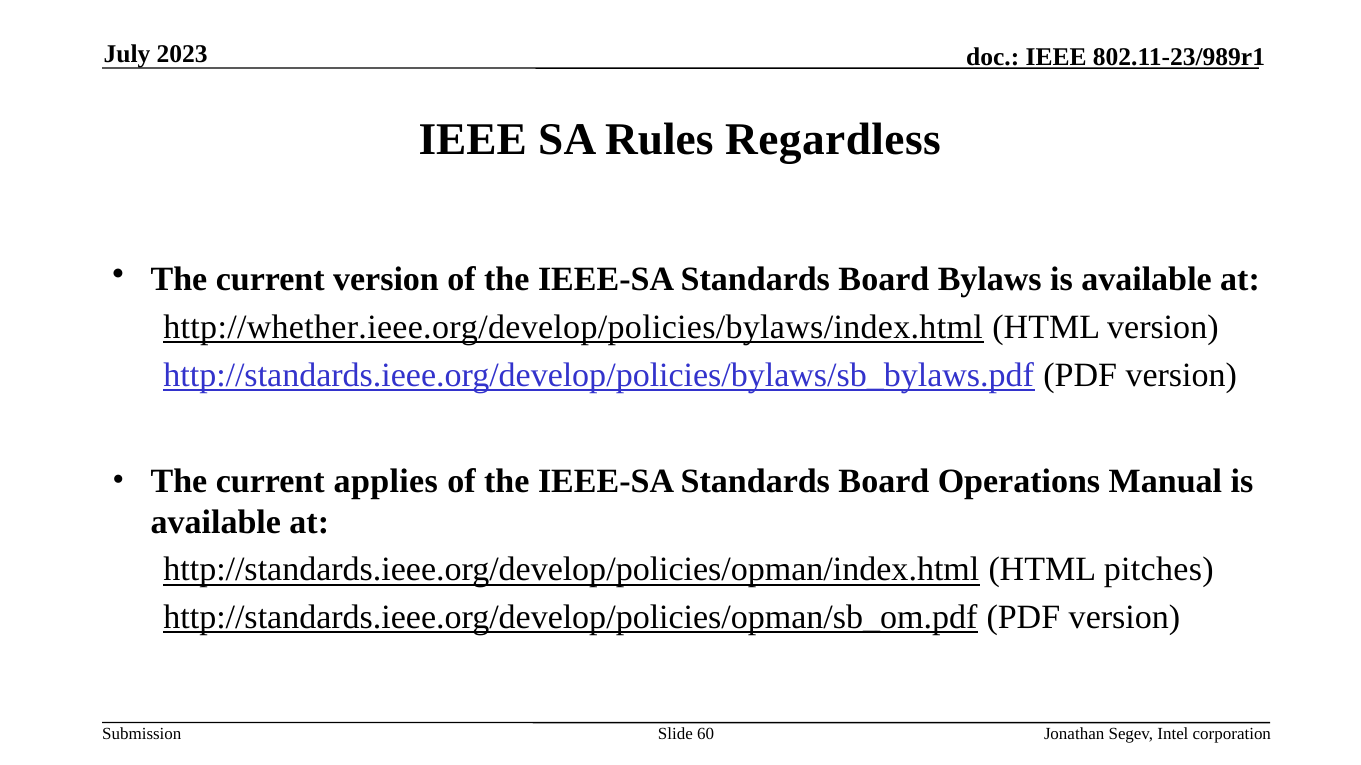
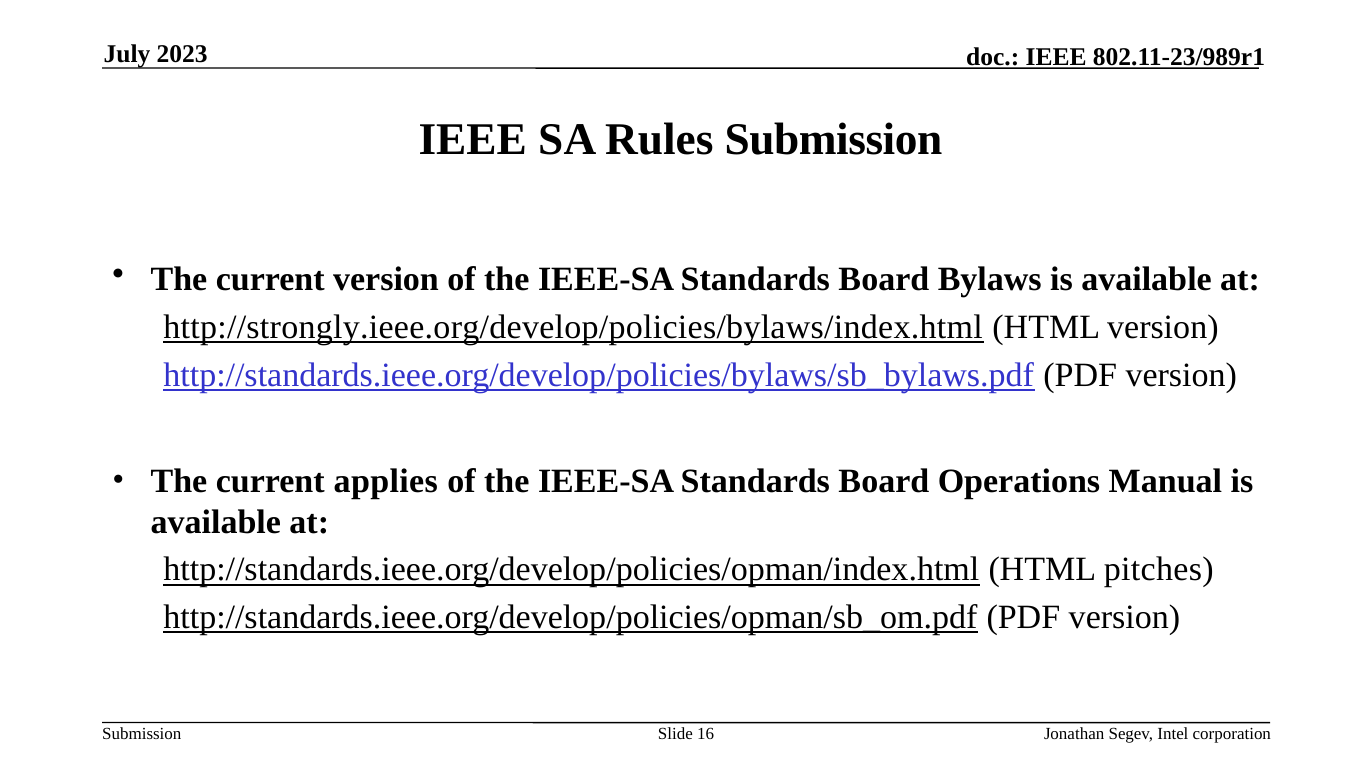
Rules Regardless: Regardless -> Submission
http://whether.ieee.org/develop/policies/bylaws/index.html: http://whether.ieee.org/develop/policies/bylaws/index.html -> http://strongly.ieee.org/develop/policies/bylaws/index.html
60: 60 -> 16
